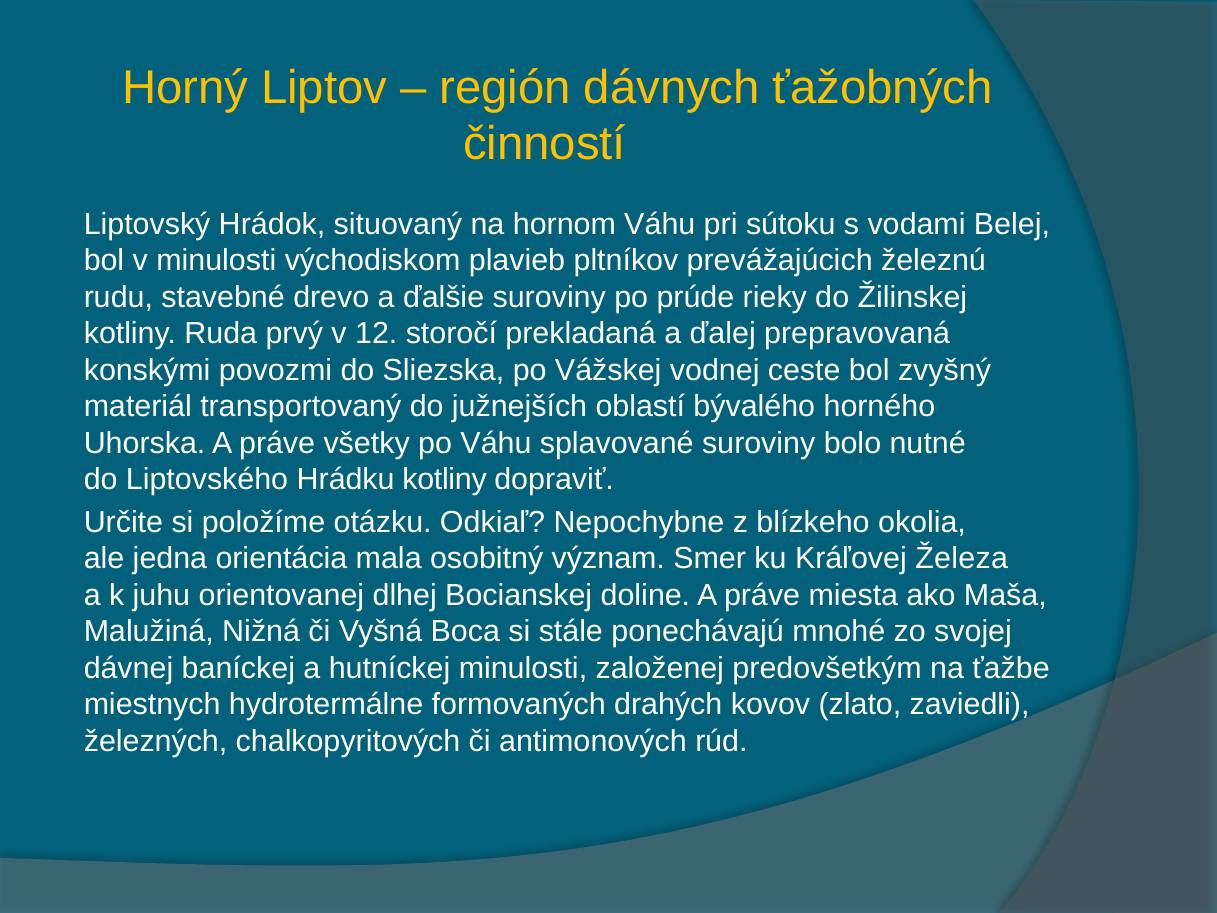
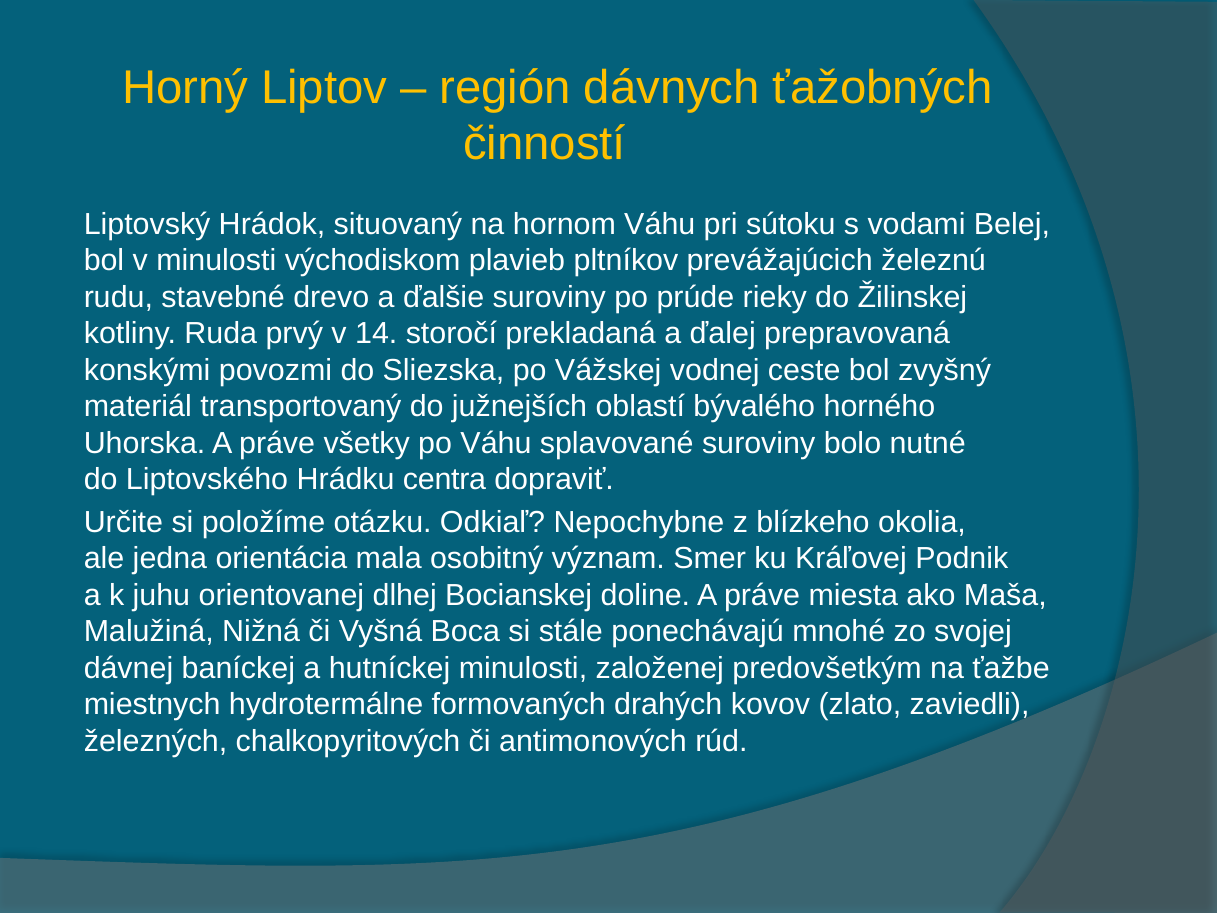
12: 12 -> 14
Hrádku kotliny: kotliny -> centra
Železa: Železa -> Podnik
